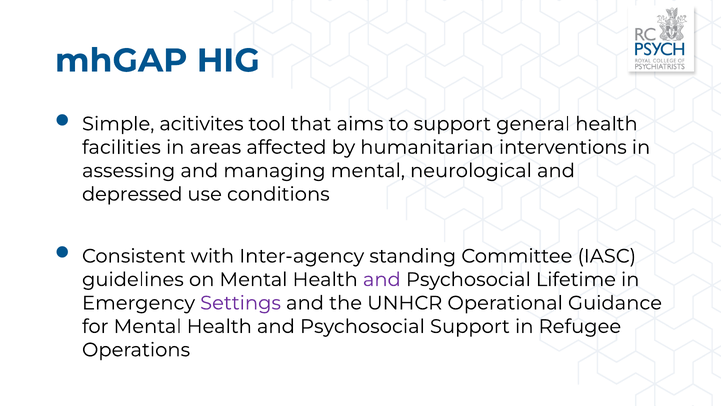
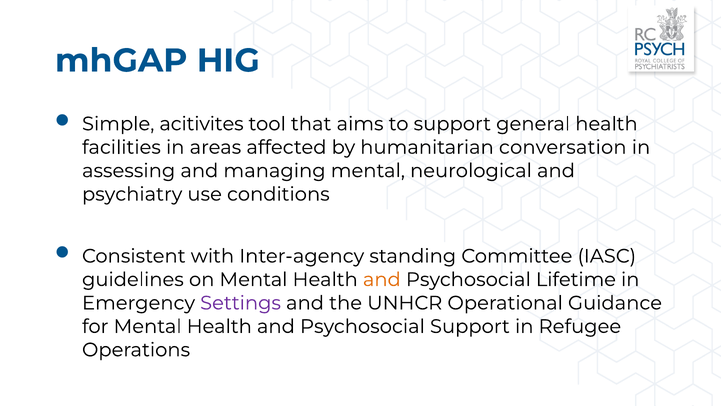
interventions: interventions -> conversation
depressed: depressed -> psychiatry
and at (382, 279) colour: purple -> orange
